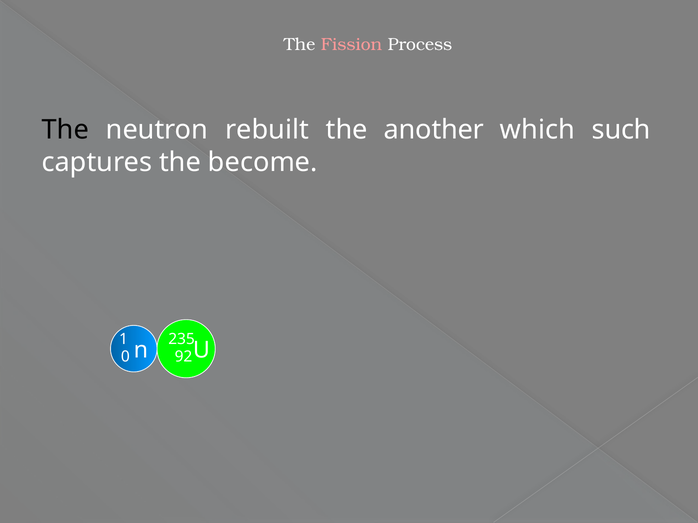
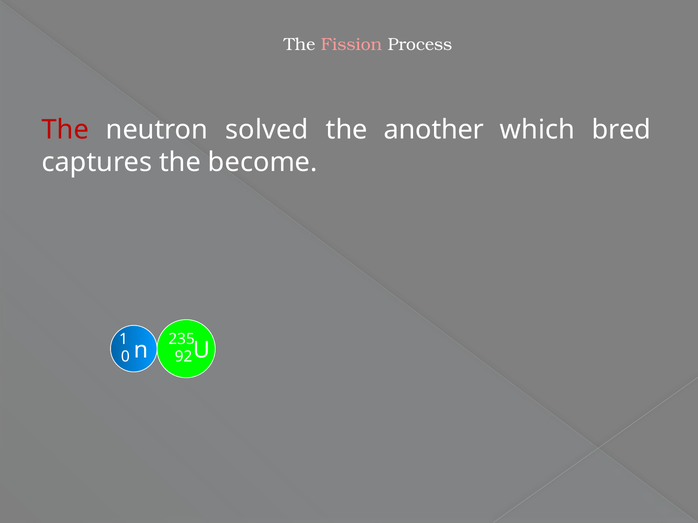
The at (65, 130) colour: black -> red
rebuilt: rebuilt -> solved
such: such -> bred
